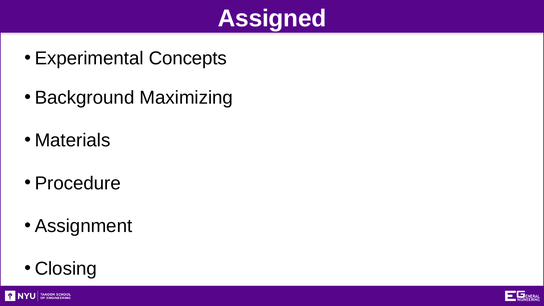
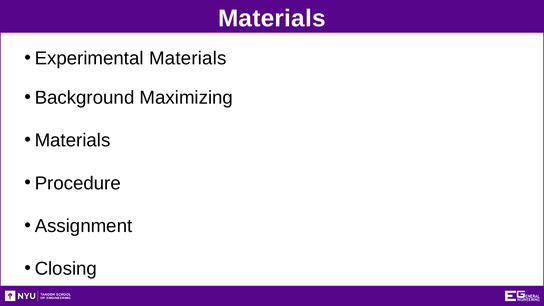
Assigned at (272, 18): Assigned -> Materials
Experimental Concepts: Concepts -> Materials
